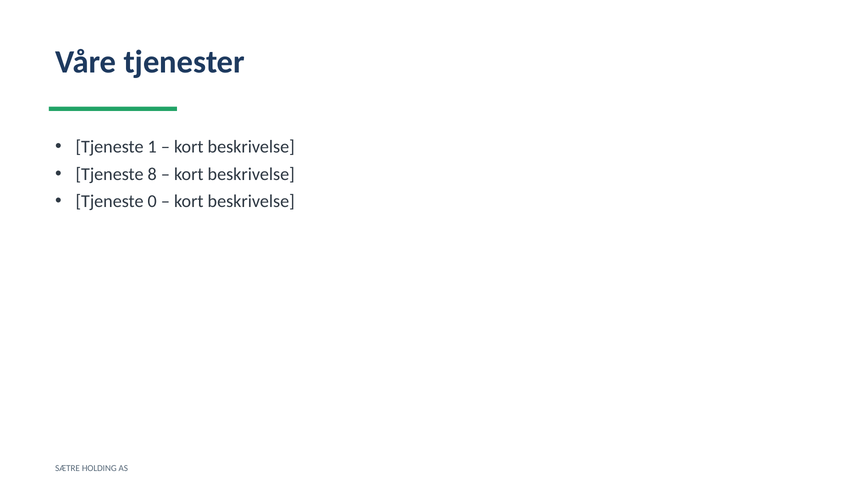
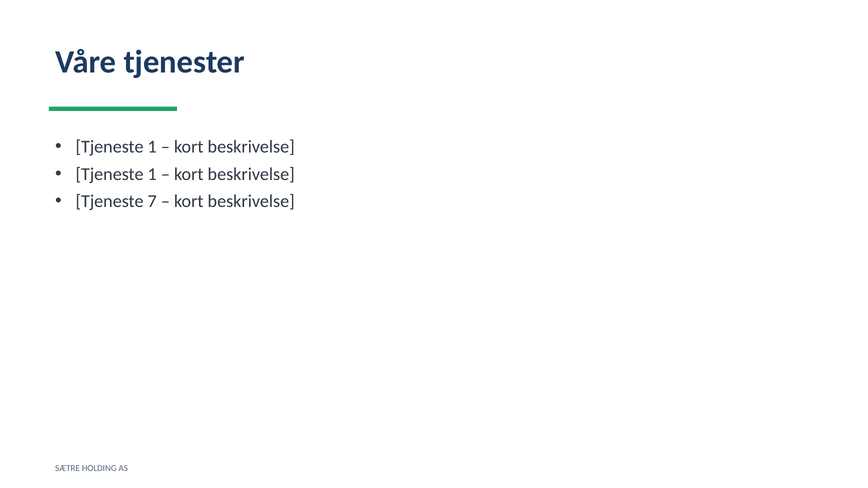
8 at (152, 174): 8 -> 1
0: 0 -> 7
